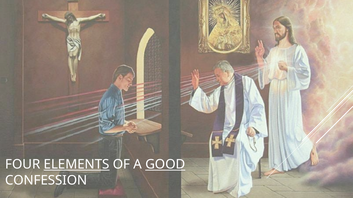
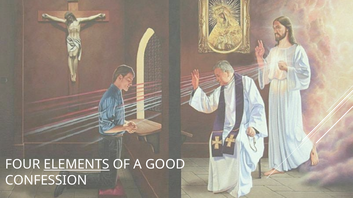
GOOD underline: present -> none
